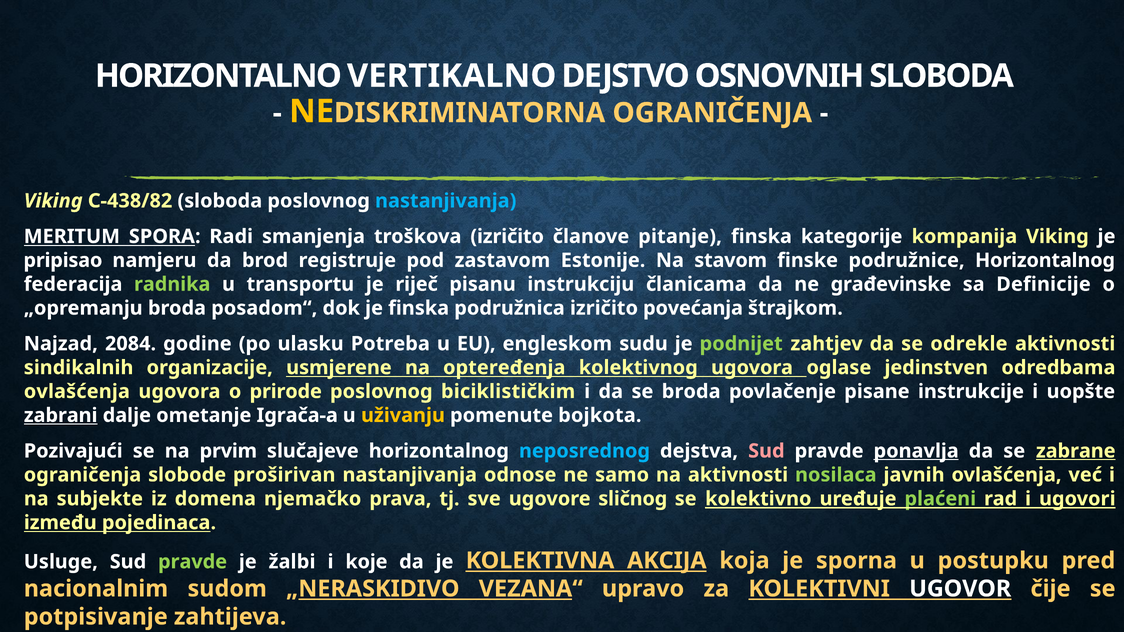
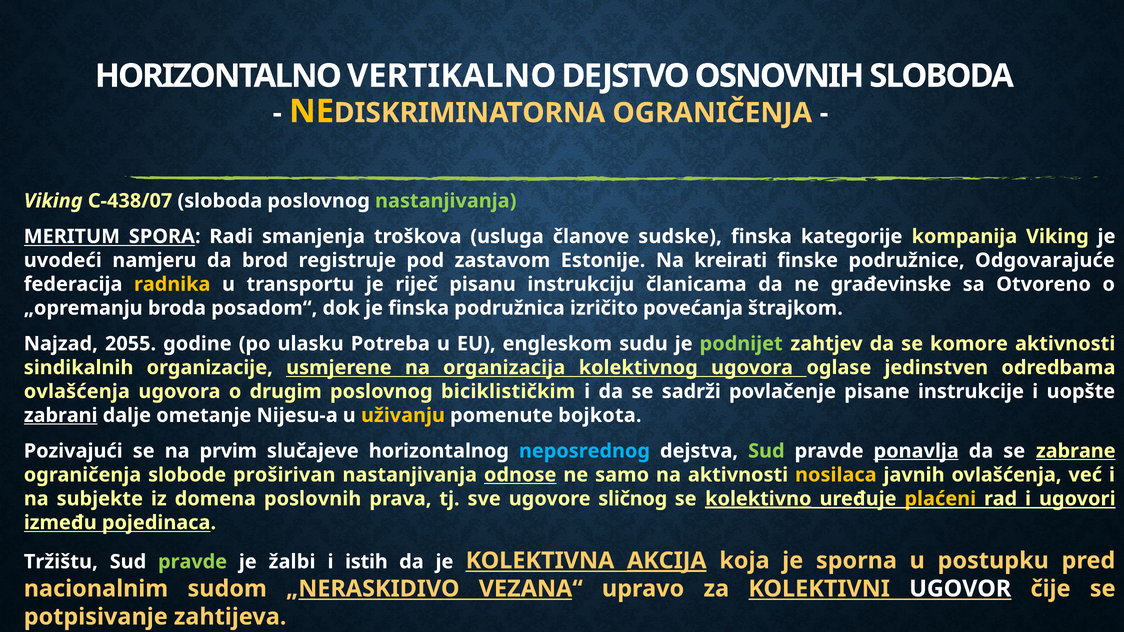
C-438/82: C-438/82 -> C-438/07
nastanjivanja at (446, 201) colour: light blue -> light green
troškova izričito: izričito -> usluga
pitanje: pitanje -> sudske
pripisao: pripisao -> uvodeći
stavom: stavom -> kreirati
podružnice Horizontalnog: Horizontalnog -> Odgovarajuće
radnika colour: light green -> yellow
Definicije: Definicije -> Otvoreno
2084: 2084 -> 2055
odrekle: odrekle -> komore
opteređenja: opteređenja -> organizacija
prirode: prirode -> drugim
se broda: broda -> sadrži
Igrača-a: Igrača-a -> Nijesu-a
Sud at (766, 451) colour: pink -> light green
odnose underline: none -> present
nosilaca colour: light green -> yellow
njemačko: njemačko -> poslovnih
kolektivno underline: none -> present
plaćeni colour: light green -> yellow
Usluge: Usluge -> Tržištu
koje: koje -> istih
AKCIJA underline: none -> present
